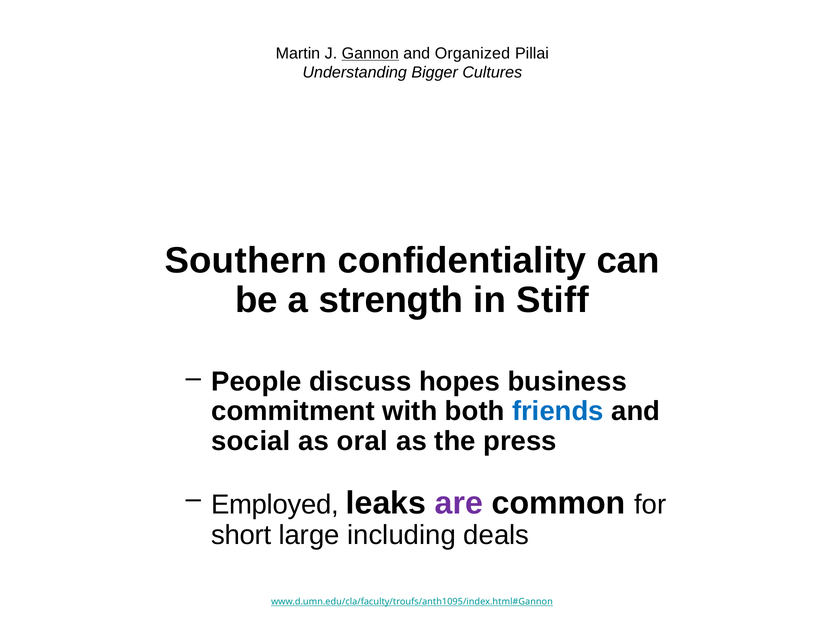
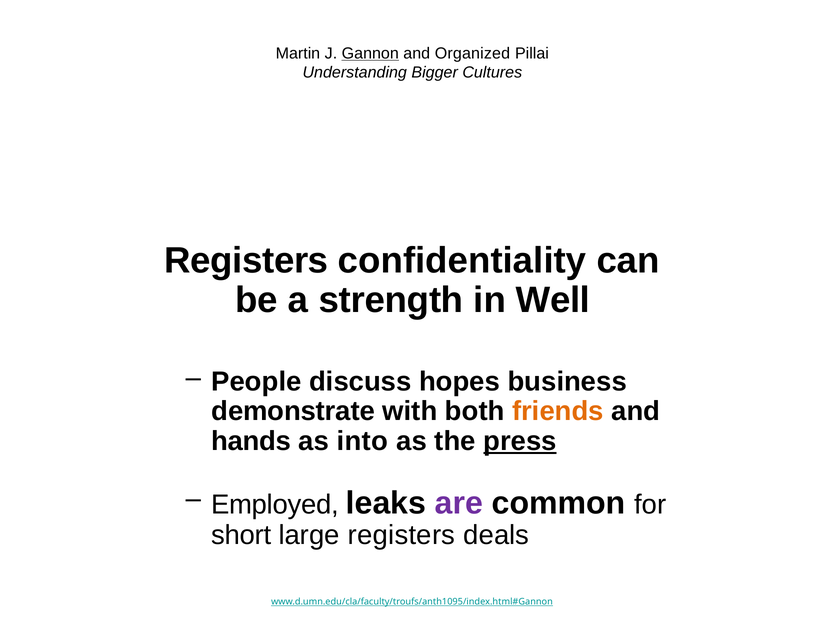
Southern at (246, 261): Southern -> Registers
Stiff: Stiff -> Well
commitment: commitment -> demonstrate
friends colour: blue -> orange
social: social -> hands
oral: oral -> into
press underline: none -> present
large including: including -> registers
